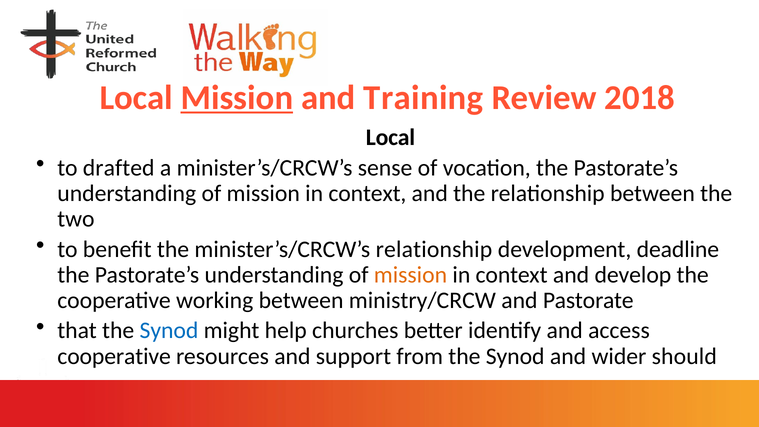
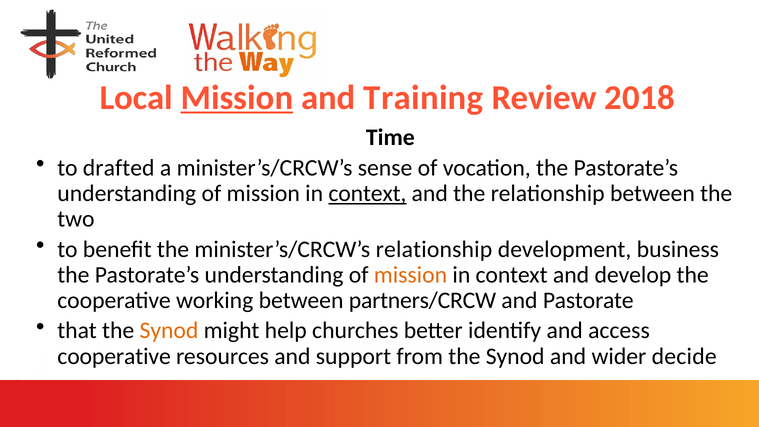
Local at (390, 138): Local -> Time
context at (367, 193) underline: none -> present
deadline: deadline -> business
ministry/CRCW: ministry/CRCW -> partners/CRCW
Synod at (169, 331) colour: blue -> orange
should: should -> decide
